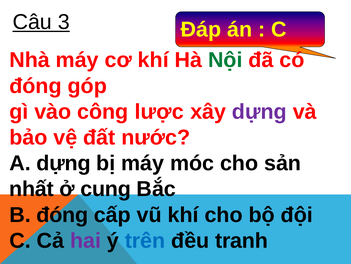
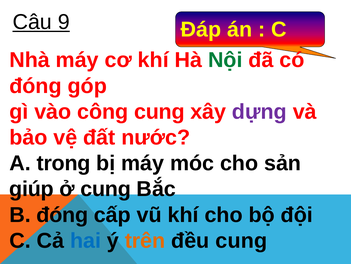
3: 3 -> 9
công lược: lược -> cung
A dựng: dựng -> trong
nhất: nhất -> giúp
hai colour: purple -> blue
trên colour: blue -> orange
đều tranh: tranh -> cung
